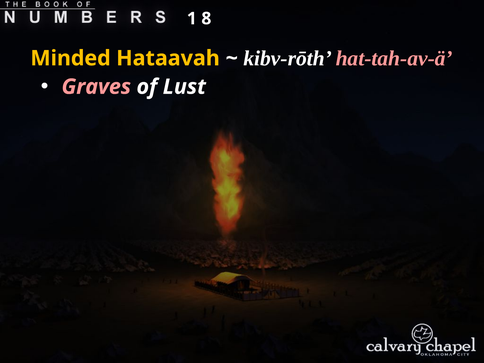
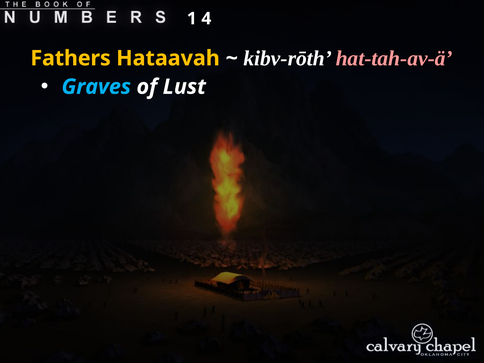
8: 8 -> 4
Minded: Minded -> Fathers
Graves colour: pink -> light blue
